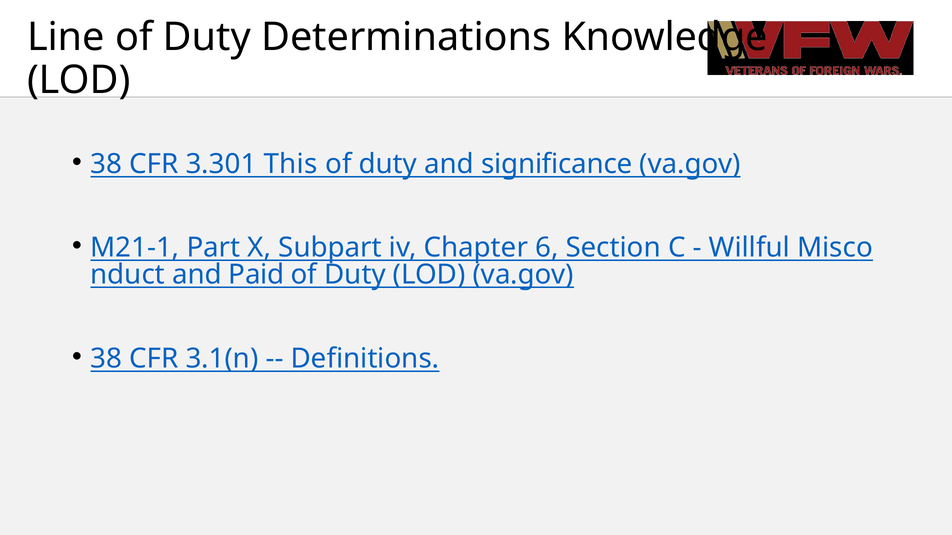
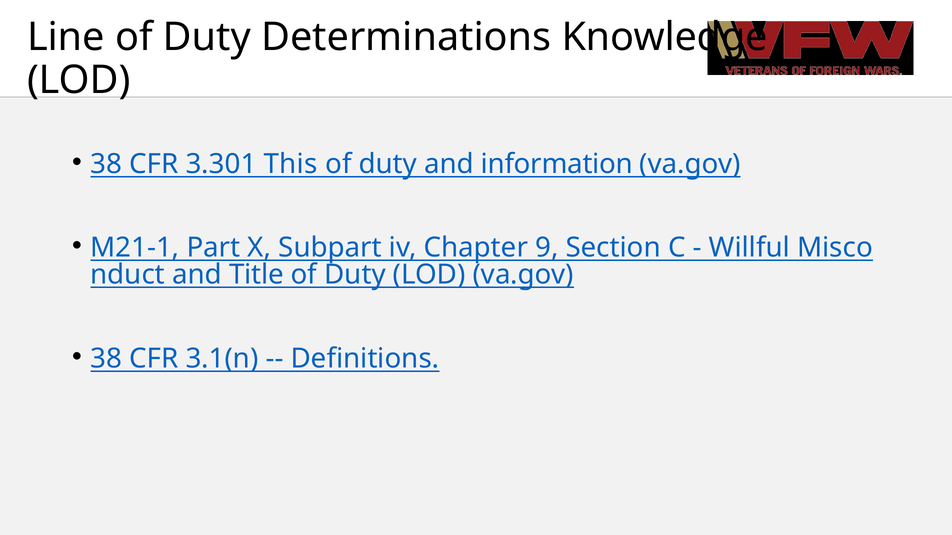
significance: significance -> information
6: 6 -> 9
Paid: Paid -> Title
